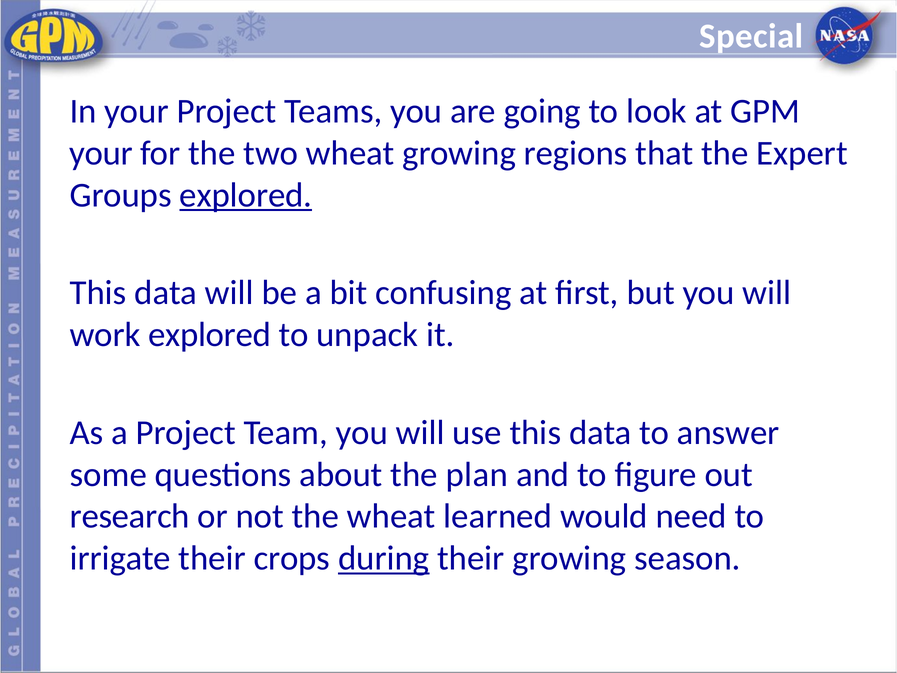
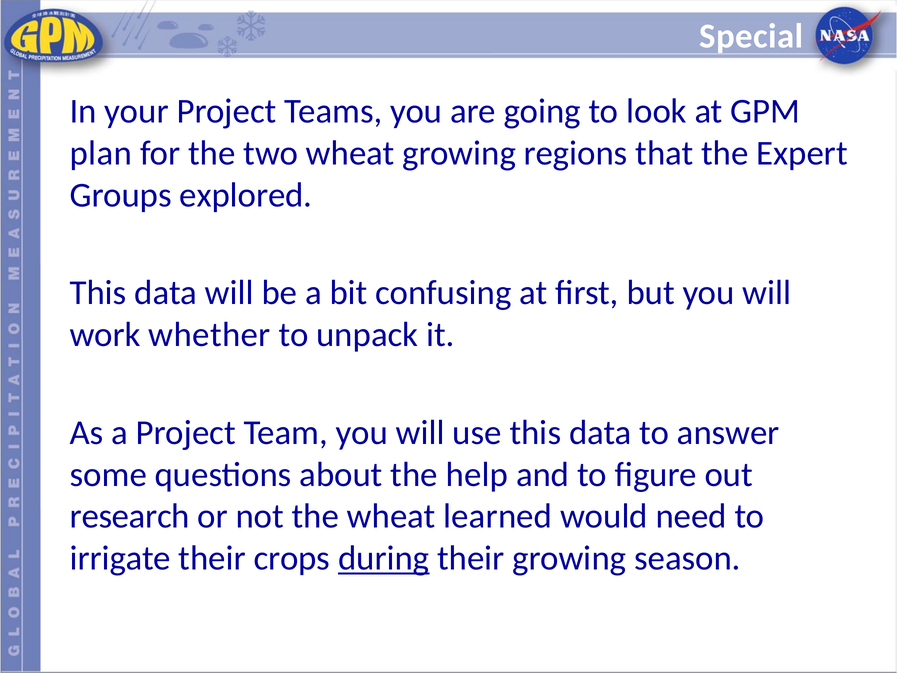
your at (101, 153): your -> plan
explored at (246, 195) underline: present -> none
work explored: explored -> whether
plan: plan -> help
